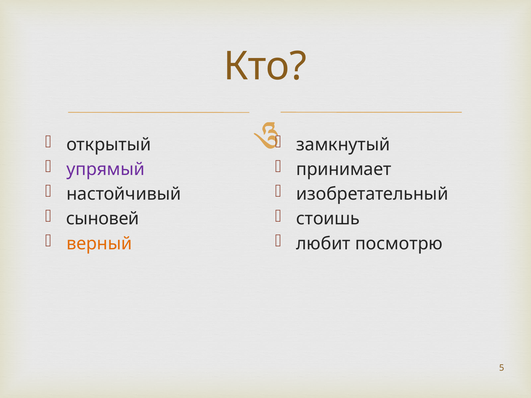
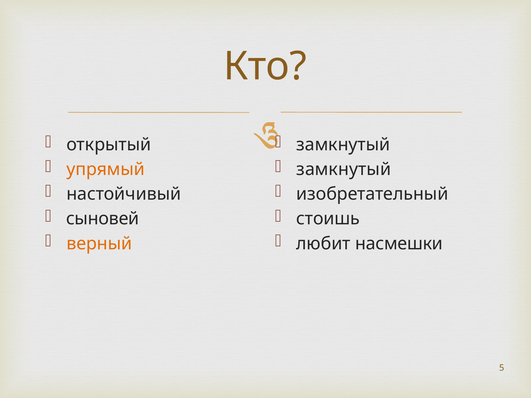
упрямый colour: purple -> orange
принимает at (344, 169): принимает -> замкнутый
посмотрю: посмотрю -> насмешки
